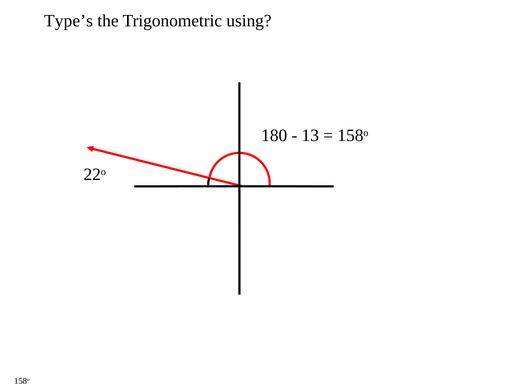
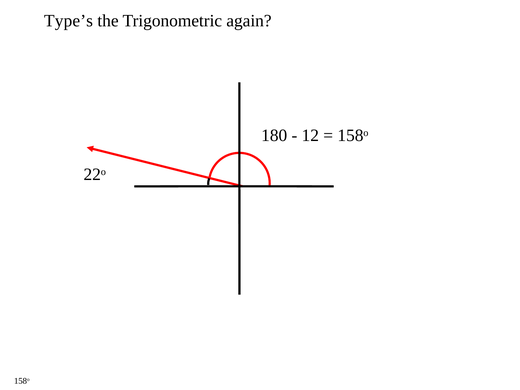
using: using -> again
13: 13 -> 12
